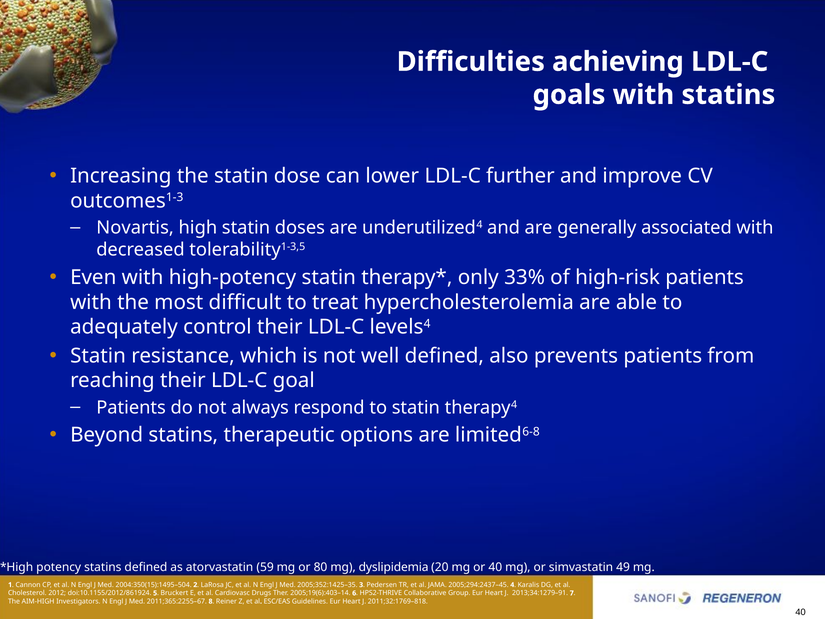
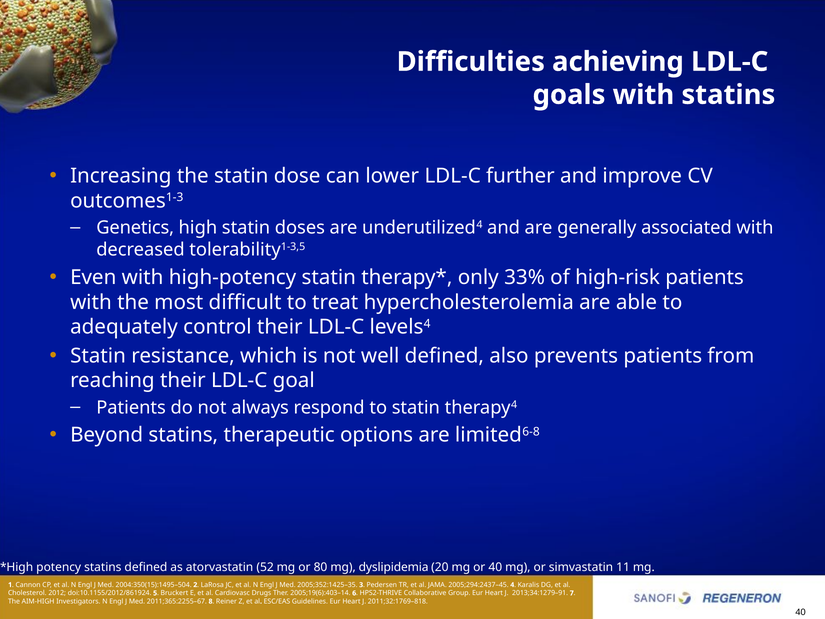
Novartis: Novartis -> Genetics
59: 59 -> 52
49: 49 -> 11
